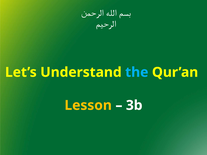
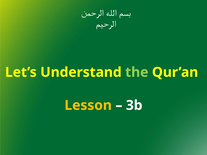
the colour: light blue -> light green
